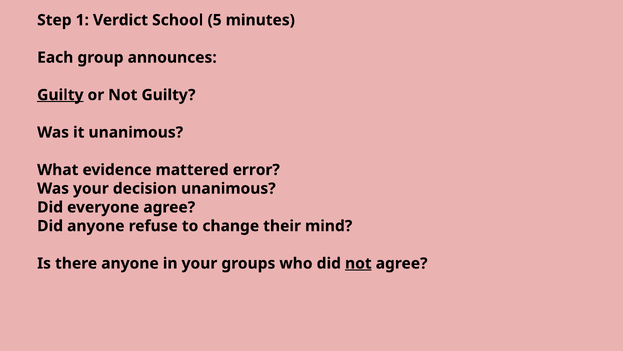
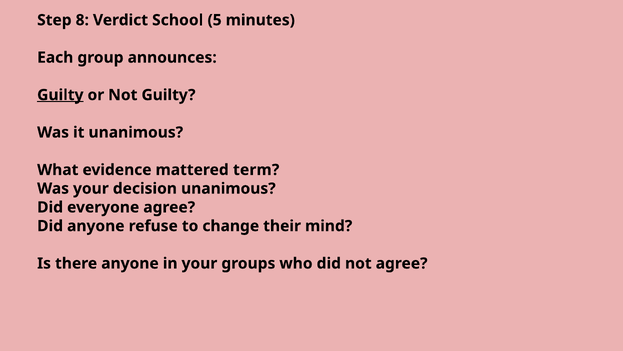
1: 1 -> 8
error: error -> term
not at (358, 263) underline: present -> none
